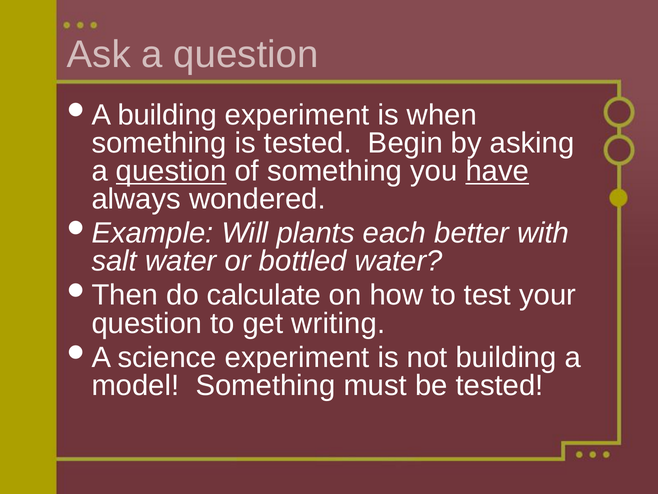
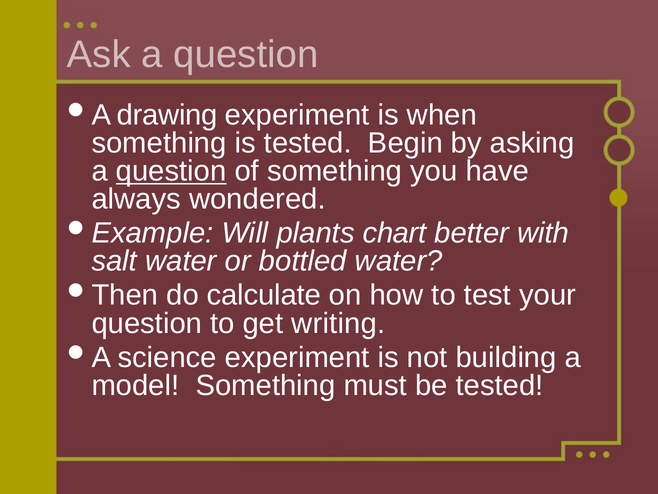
building at (167, 115): building -> drawing
have underline: present -> none
each: each -> chart
